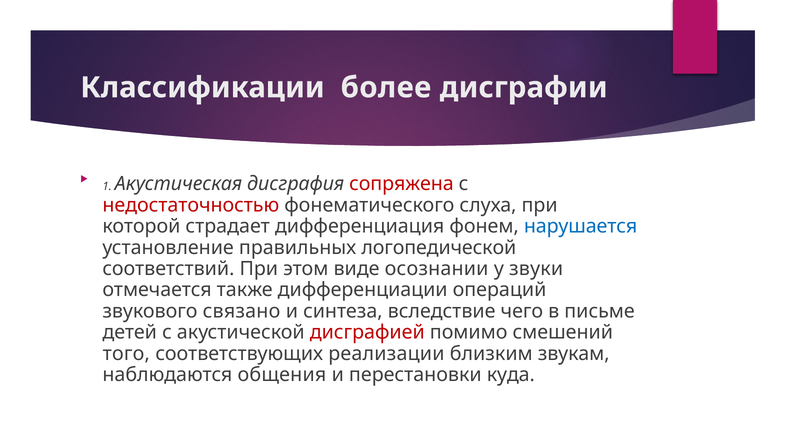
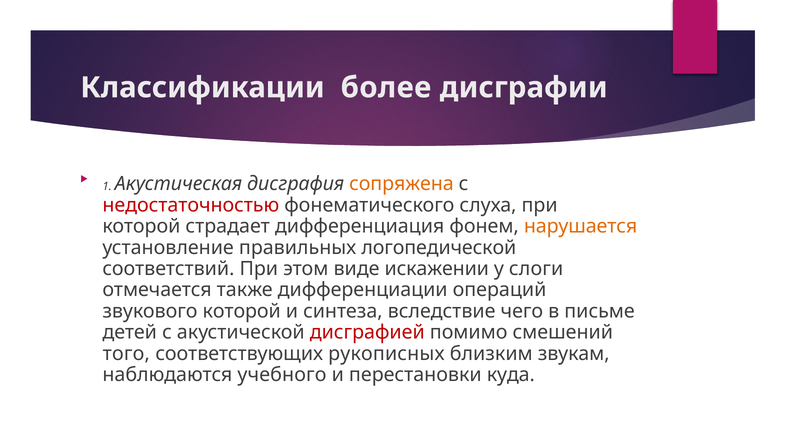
сопряжена colour: red -> orange
нарушается colour: blue -> orange
осознании: осознании -> искажении
звуки: звуки -> слоги
звукового связано: связано -> которой
реализации: реализации -> рукописных
общения: общения -> учебного
